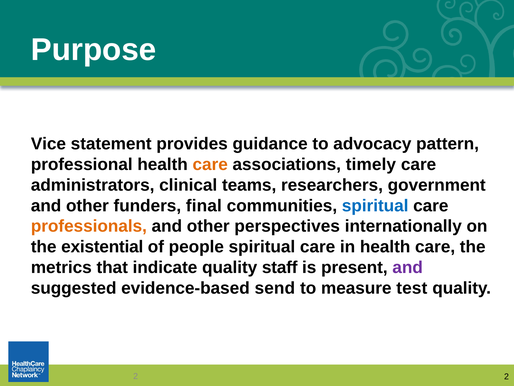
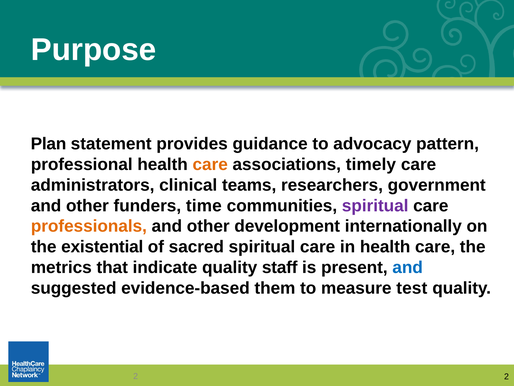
Vice: Vice -> Plan
final: final -> time
spiritual at (375, 205) colour: blue -> purple
perspectives: perspectives -> development
people: people -> sacred
and at (408, 267) colour: purple -> blue
send: send -> them
